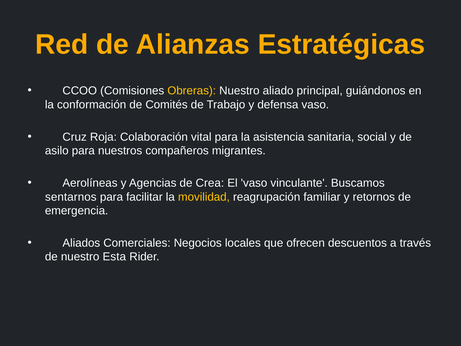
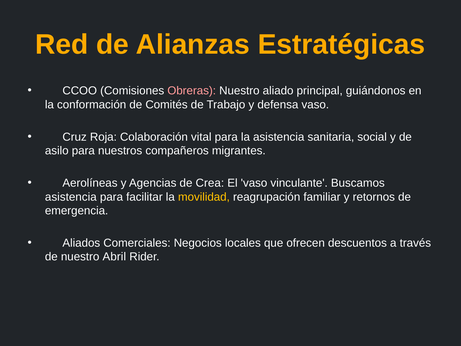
Obreras colour: yellow -> pink
sentarnos at (71, 197): sentarnos -> asistencia
Esta: Esta -> Abril
